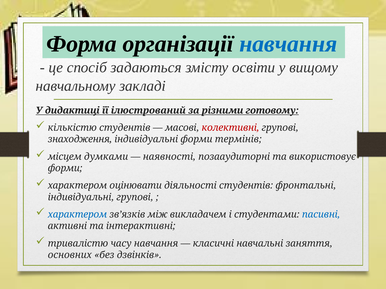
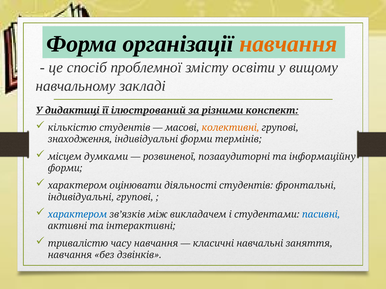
навчання at (288, 44) colour: blue -> orange
задаються: задаються -> проблемної
готовому: готовому -> конспект
колективні colour: red -> orange
наявності: наявності -> розвиненої
використовує: використовує -> інформаційну
основних at (70, 255): основних -> навчання
